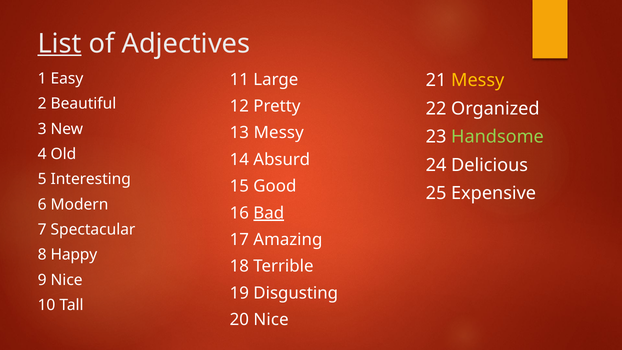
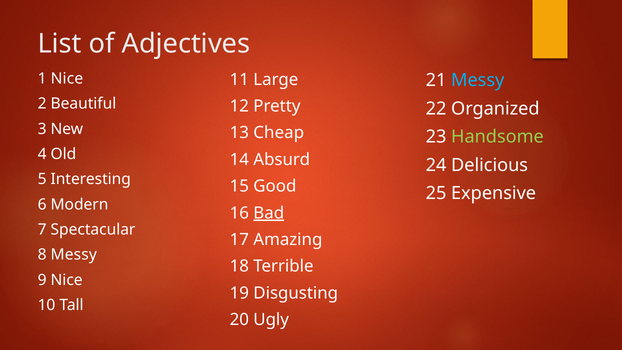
List underline: present -> none
1 Easy: Easy -> Nice
Messy at (478, 80) colour: yellow -> light blue
13 Messy: Messy -> Cheap
8 Happy: Happy -> Messy
20 Nice: Nice -> Ugly
